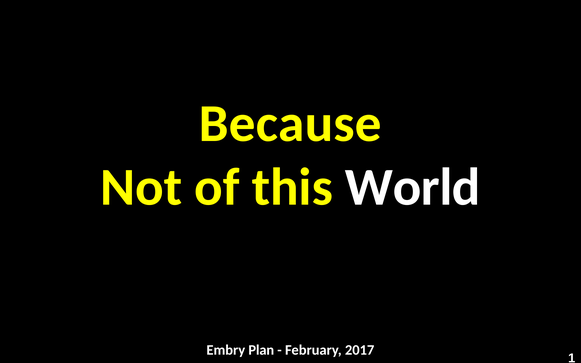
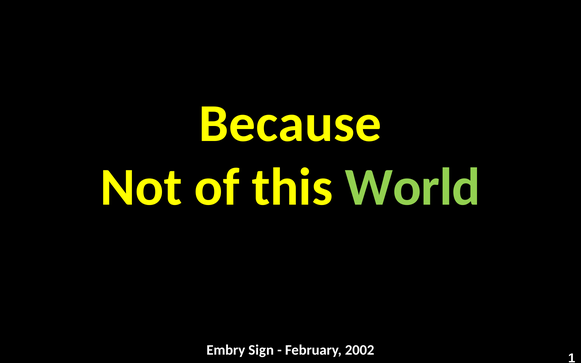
World colour: white -> light green
Plan: Plan -> Sign
2017: 2017 -> 2002
